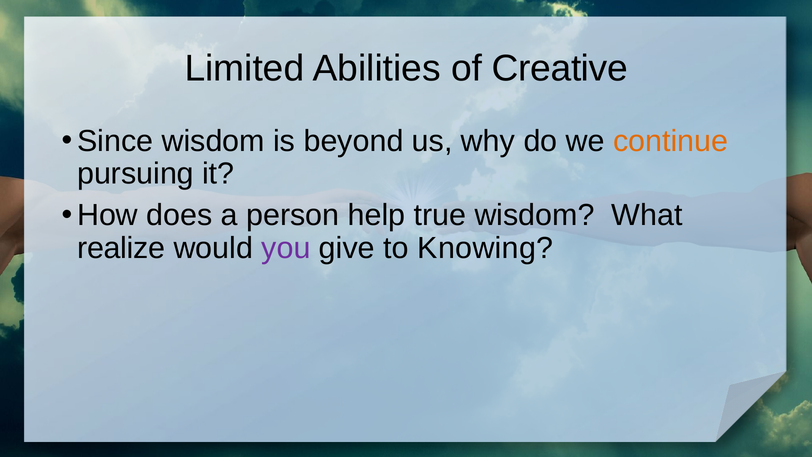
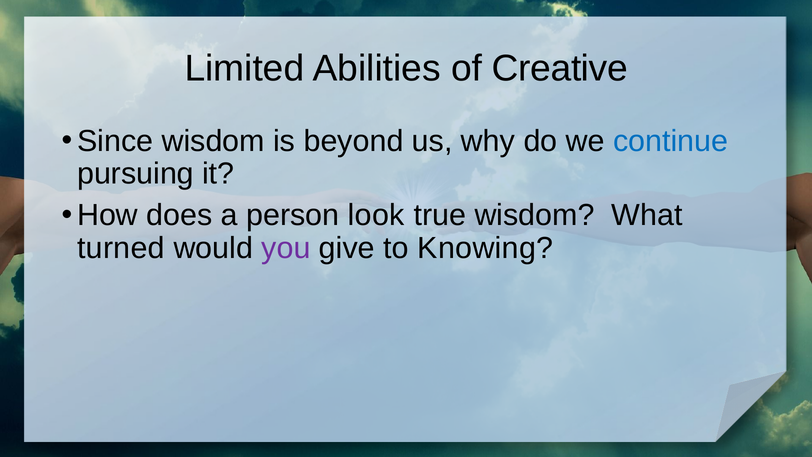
continue colour: orange -> blue
help: help -> look
realize: realize -> turned
